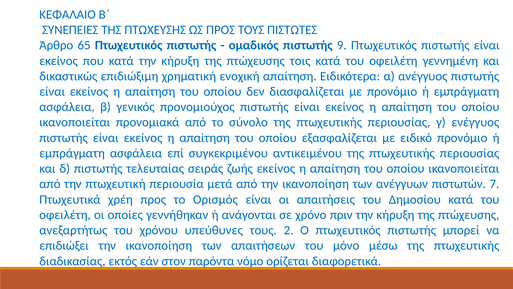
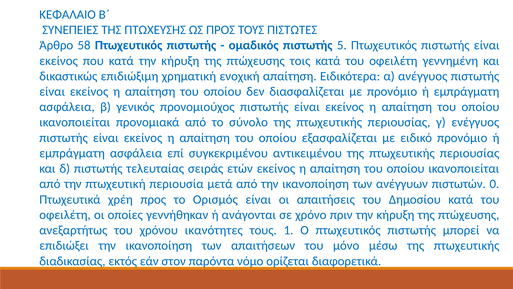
65: 65 -> 58
9: 9 -> 5
ζωής: ζωής -> ετών
7: 7 -> 0
υπεύθυνες: υπεύθυνες -> ικανότητες
2: 2 -> 1
